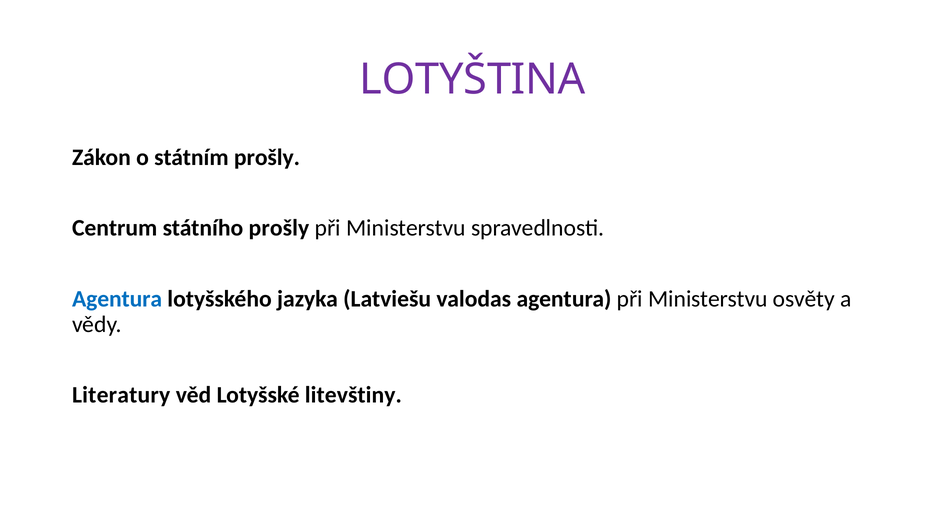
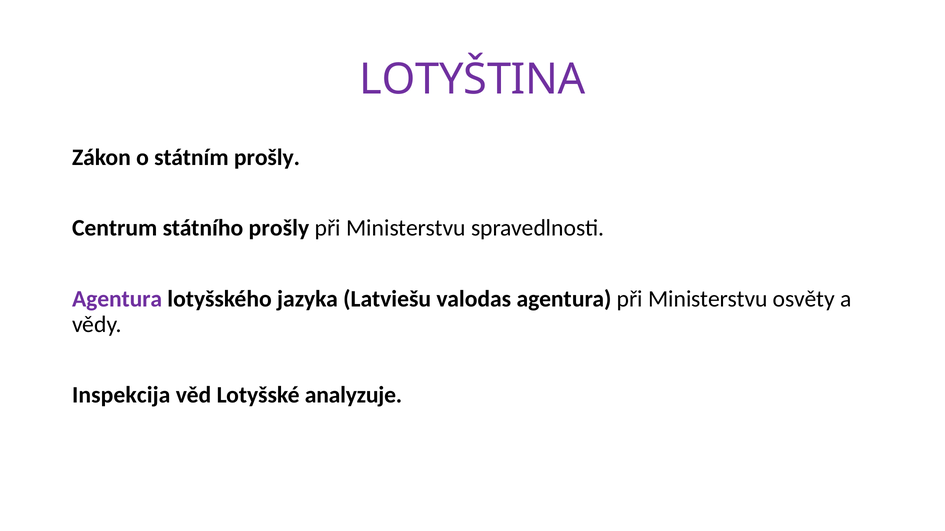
Agentura at (117, 299) colour: blue -> purple
Literatury: Literatury -> Inspekcija
litevštiny: litevštiny -> analyzuje
